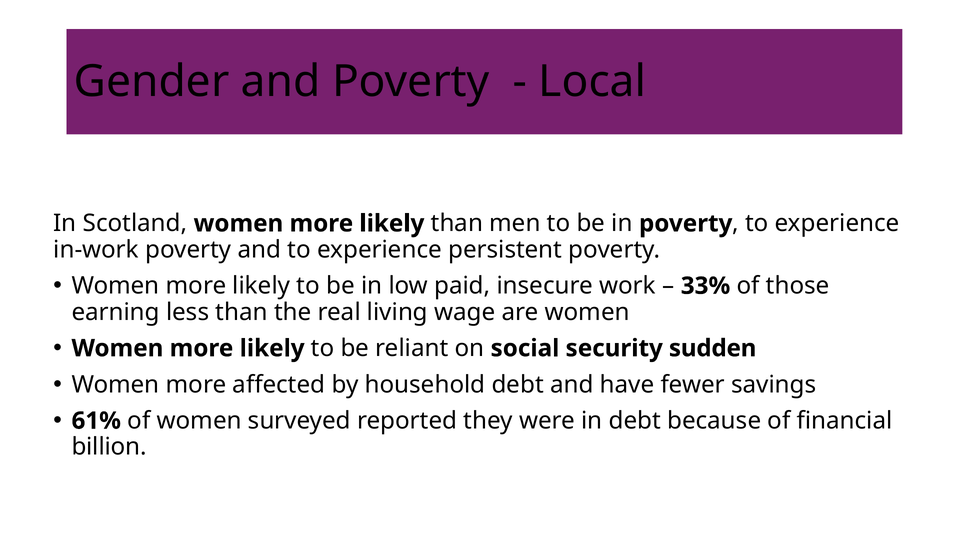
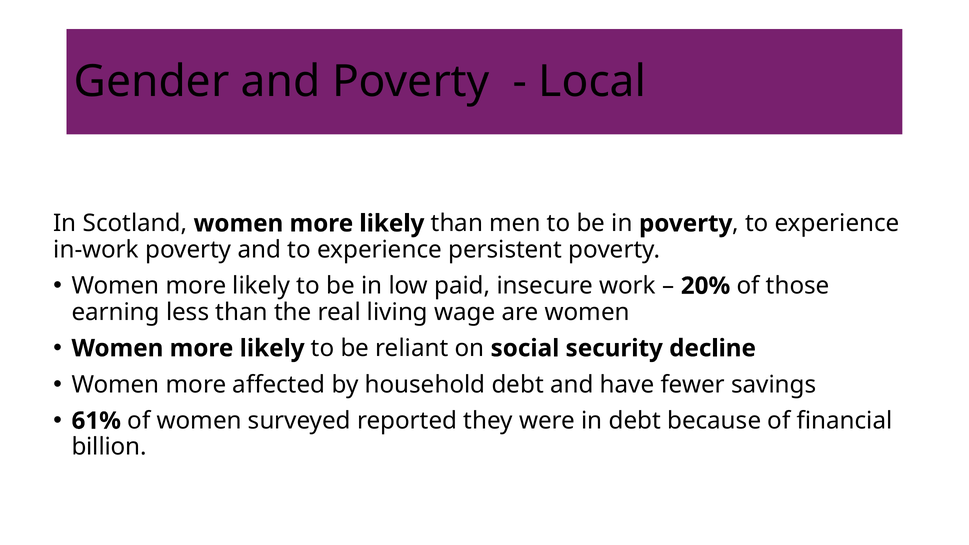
33%: 33% -> 20%
sudden: sudden -> decline
